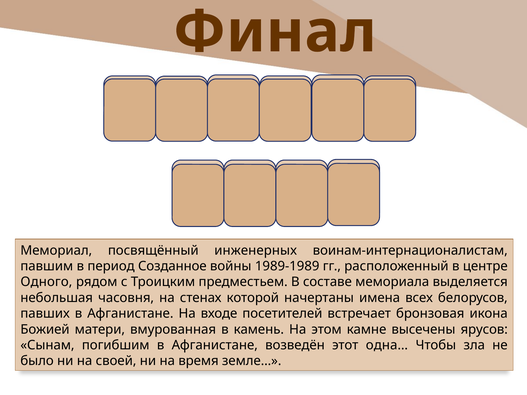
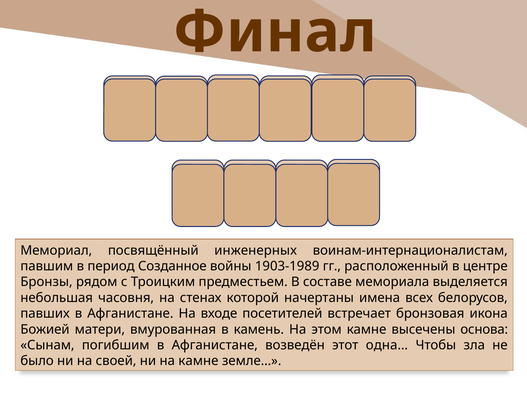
1989-1989: 1989-1989 -> 1903-1989
Одного: Одного -> Бронзы
ярусов: ярусов -> основа
на время: время -> камне
